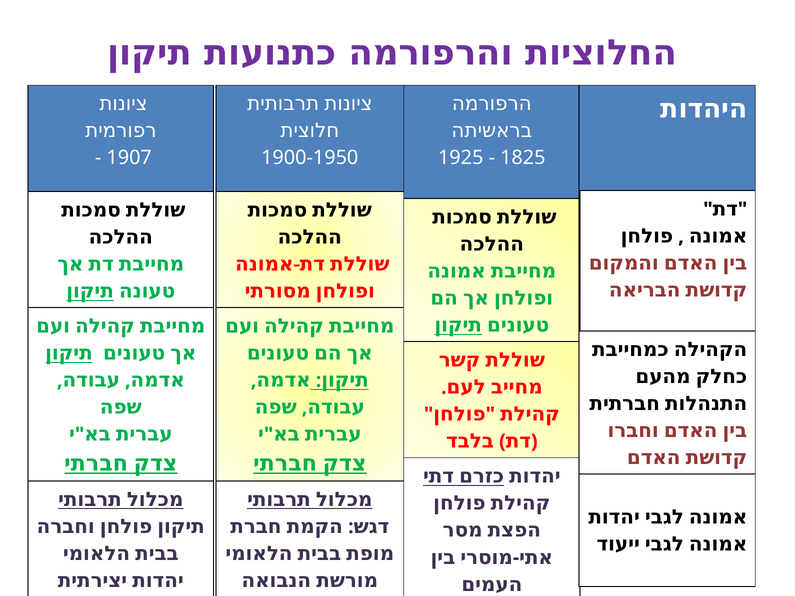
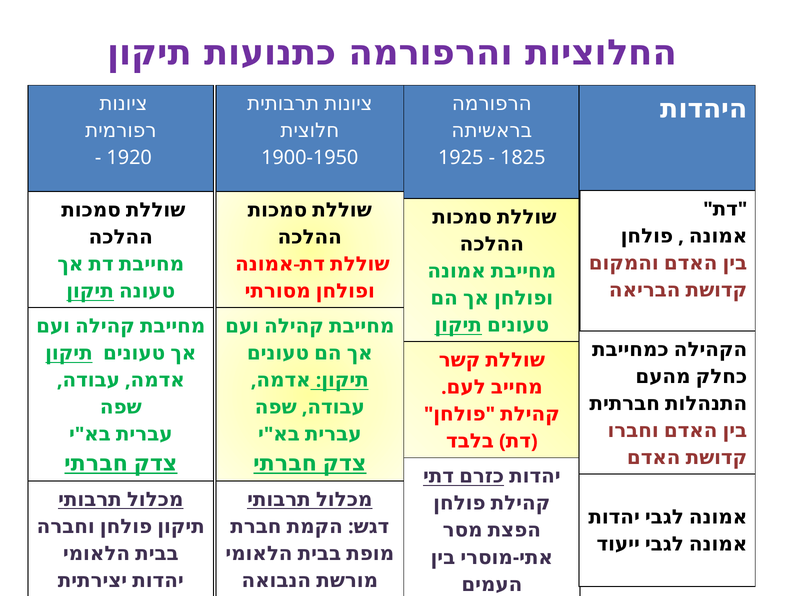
1907: 1907 -> 1920
